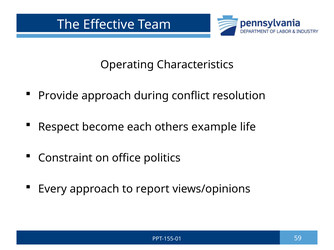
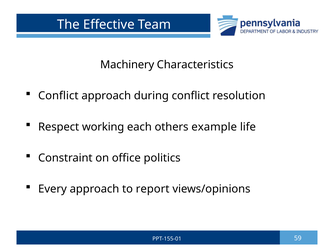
Operating: Operating -> Machinery
Provide at (58, 96): Provide -> Conflict
become: become -> working
